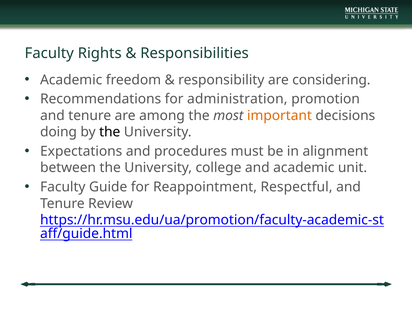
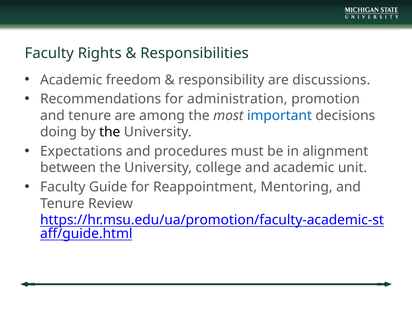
considering: considering -> discussions
important colour: orange -> blue
Respectful: Respectful -> Mentoring
